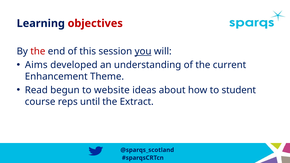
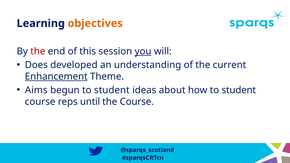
objectives colour: red -> orange
Aims: Aims -> Does
Enhancement underline: none -> present
Read: Read -> Aims
begun to website: website -> student
the Extract: Extract -> Course
